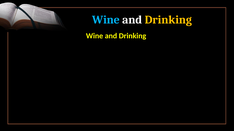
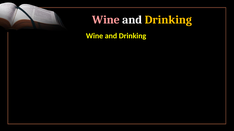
Wine at (106, 20) colour: light blue -> pink
